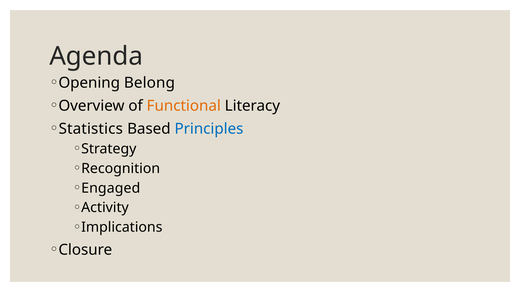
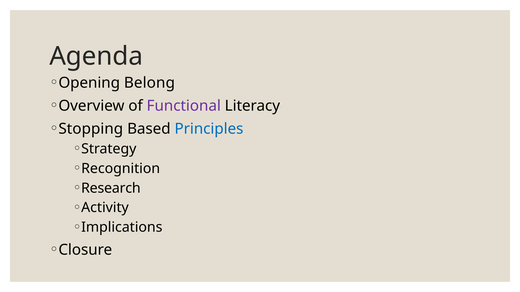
Functional colour: orange -> purple
Statistics: Statistics -> Stopping
Engaged: Engaged -> Research
